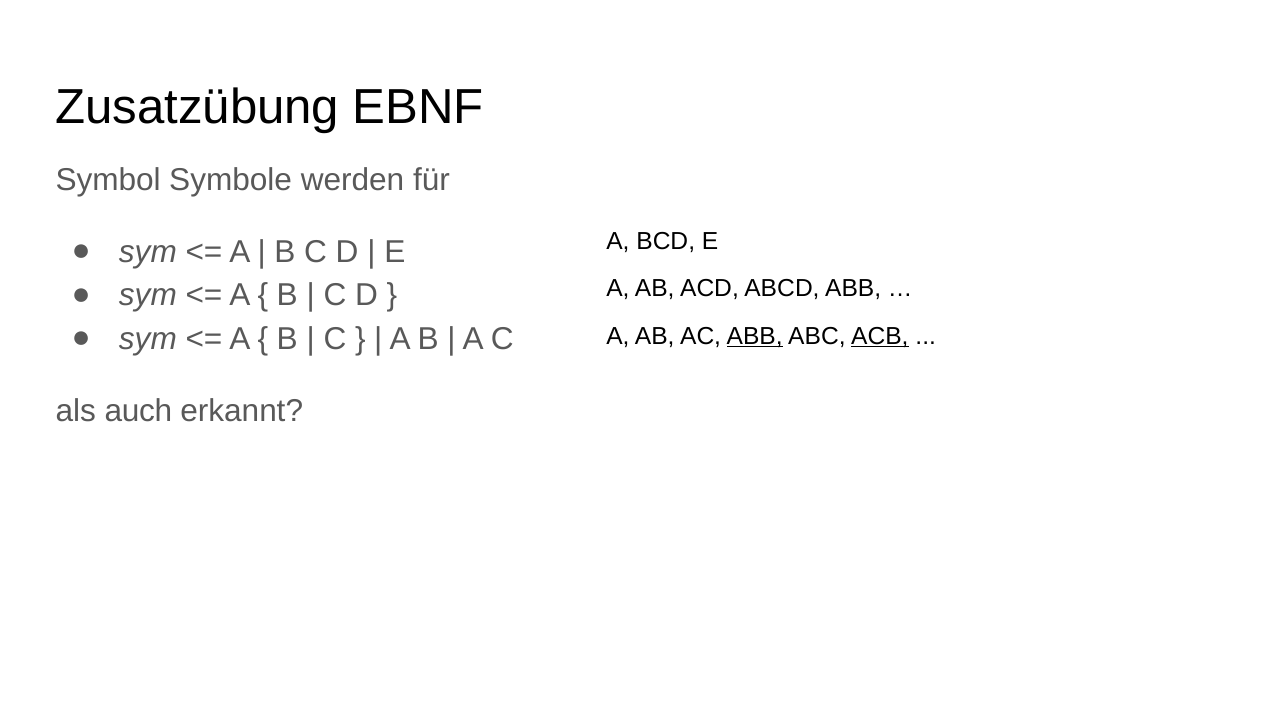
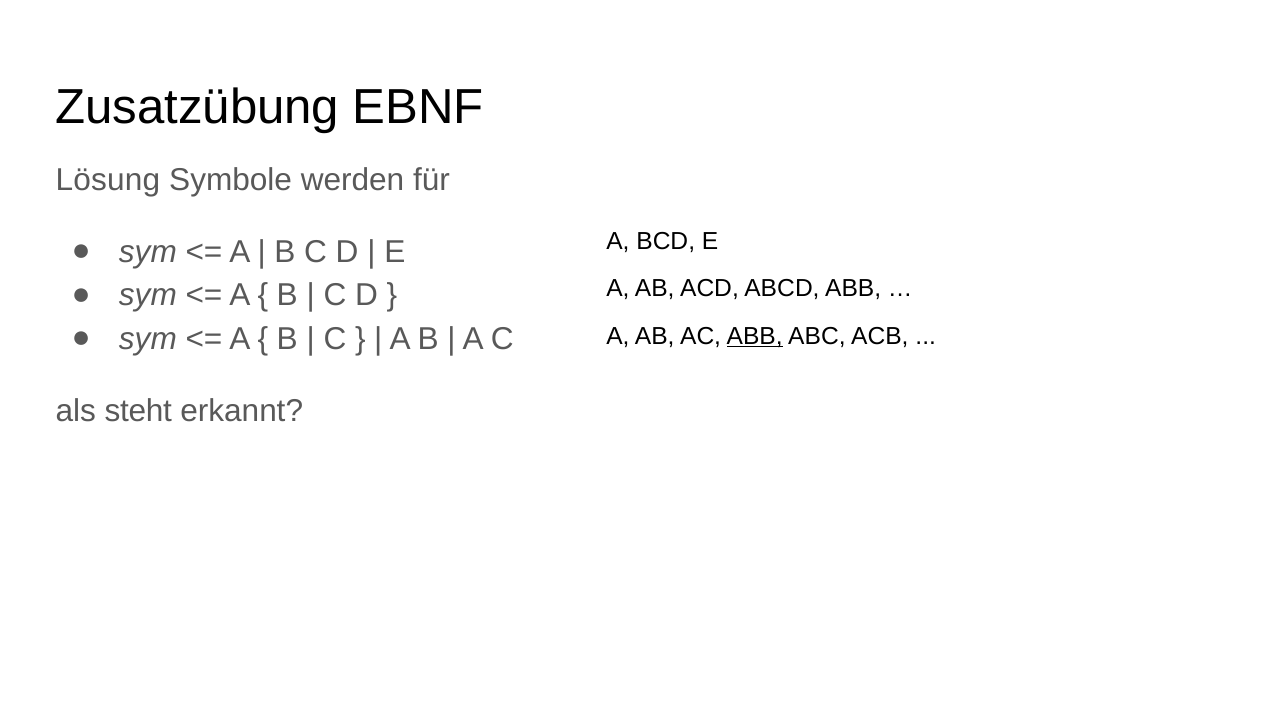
Symbol: Symbol -> Lösung
ACB underline: present -> none
auch: auch -> steht
